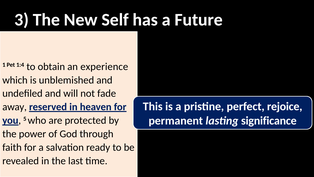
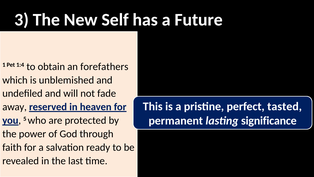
experience: experience -> forefathers
rejoice: rejoice -> tasted
